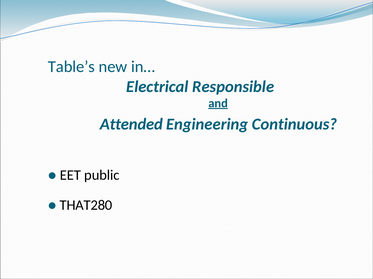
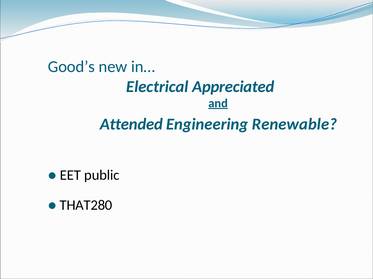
Table’s: Table’s -> Good’s
Responsible: Responsible -> Appreciated
Continuous: Continuous -> Renewable
